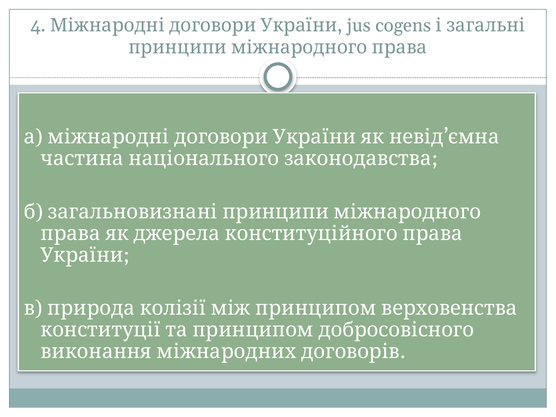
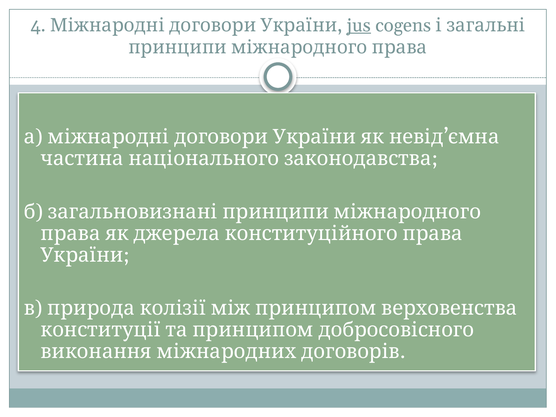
jus underline: none -> present
